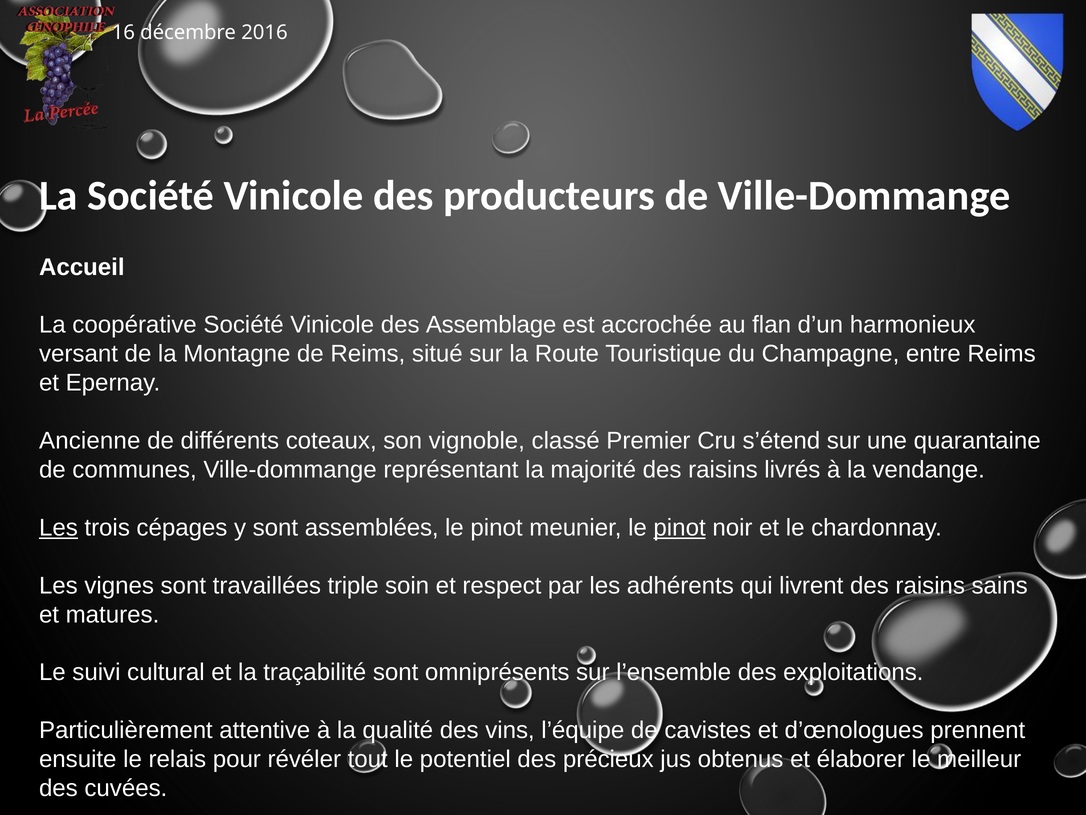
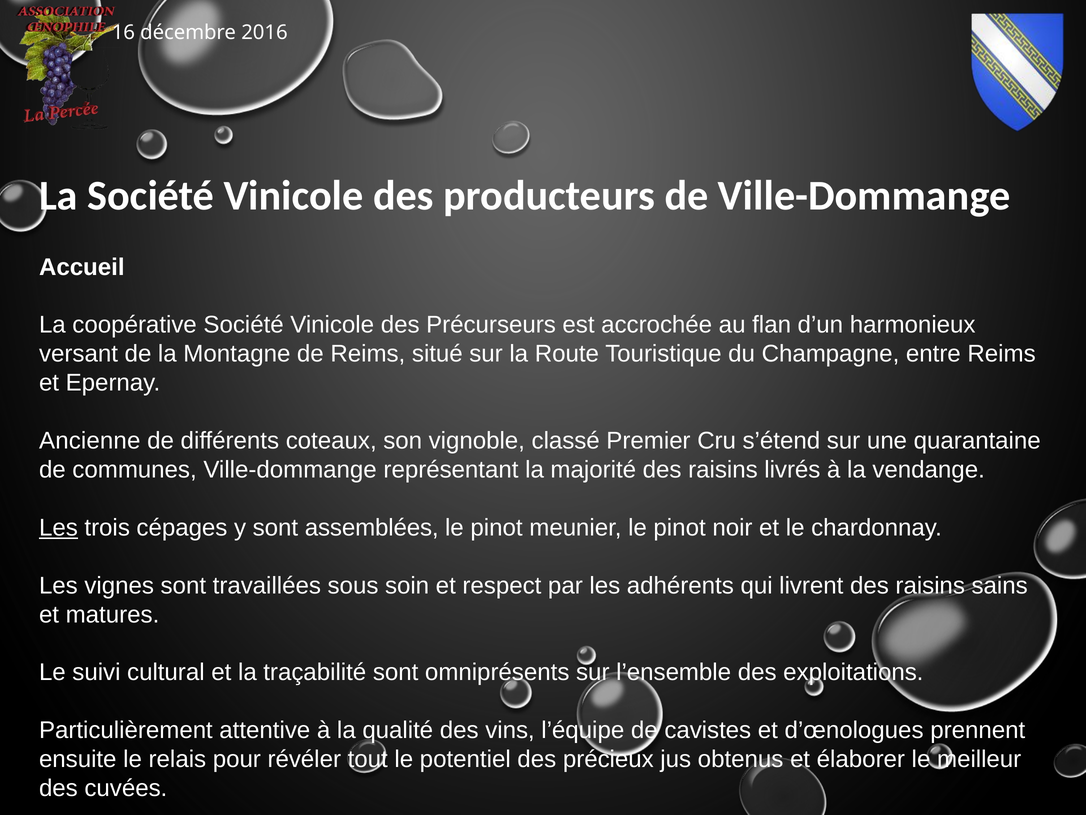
Assemblage: Assemblage -> Précurseurs
pinot at (680, 527) underline: present -> none
triple: triple -> sous
